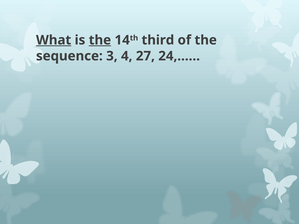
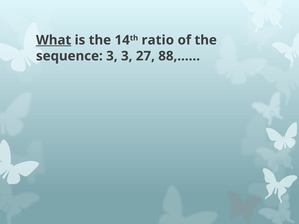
the at (100, 40) underline: present -> none
third: third -> ratio
3 4: 4 -> 3
24,……: 24,…… -> 88,……
